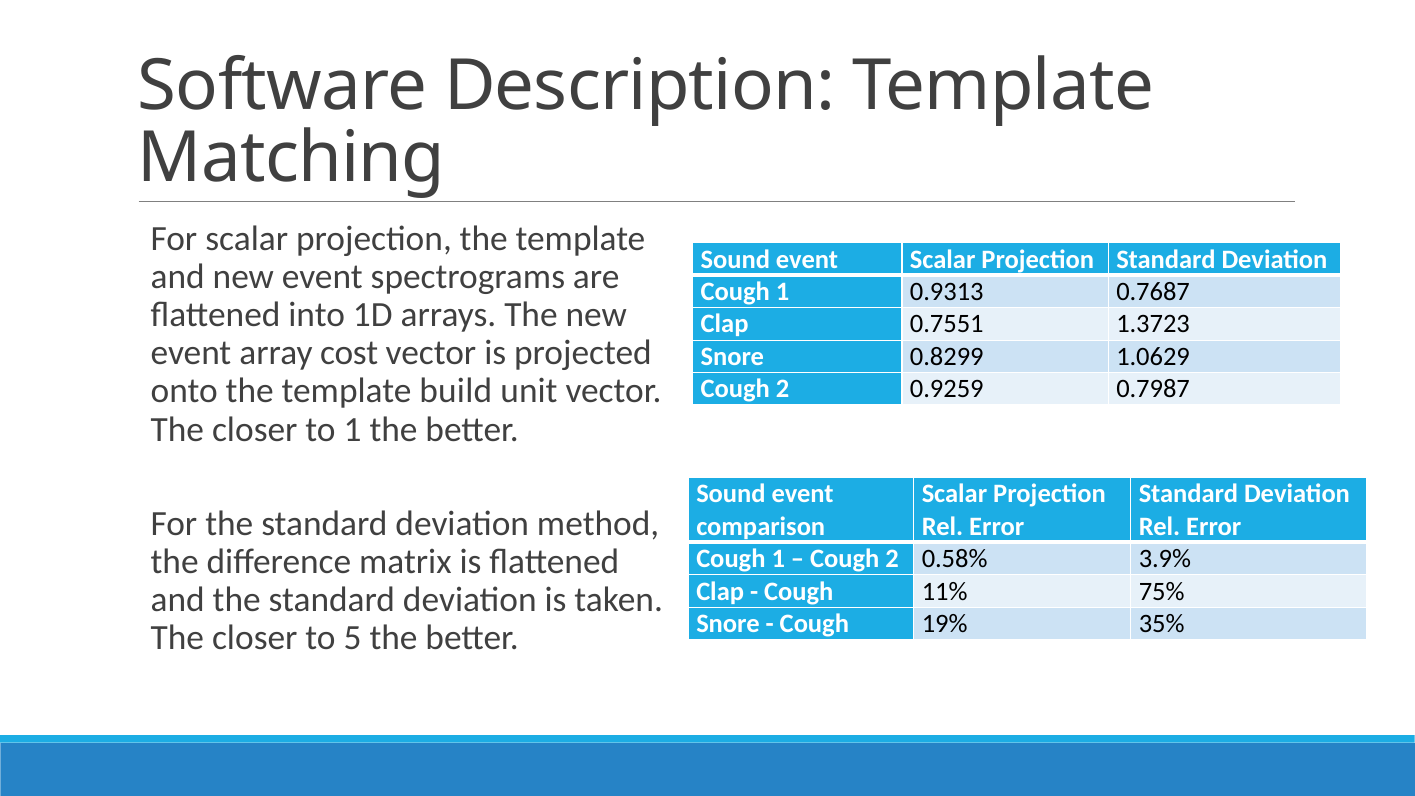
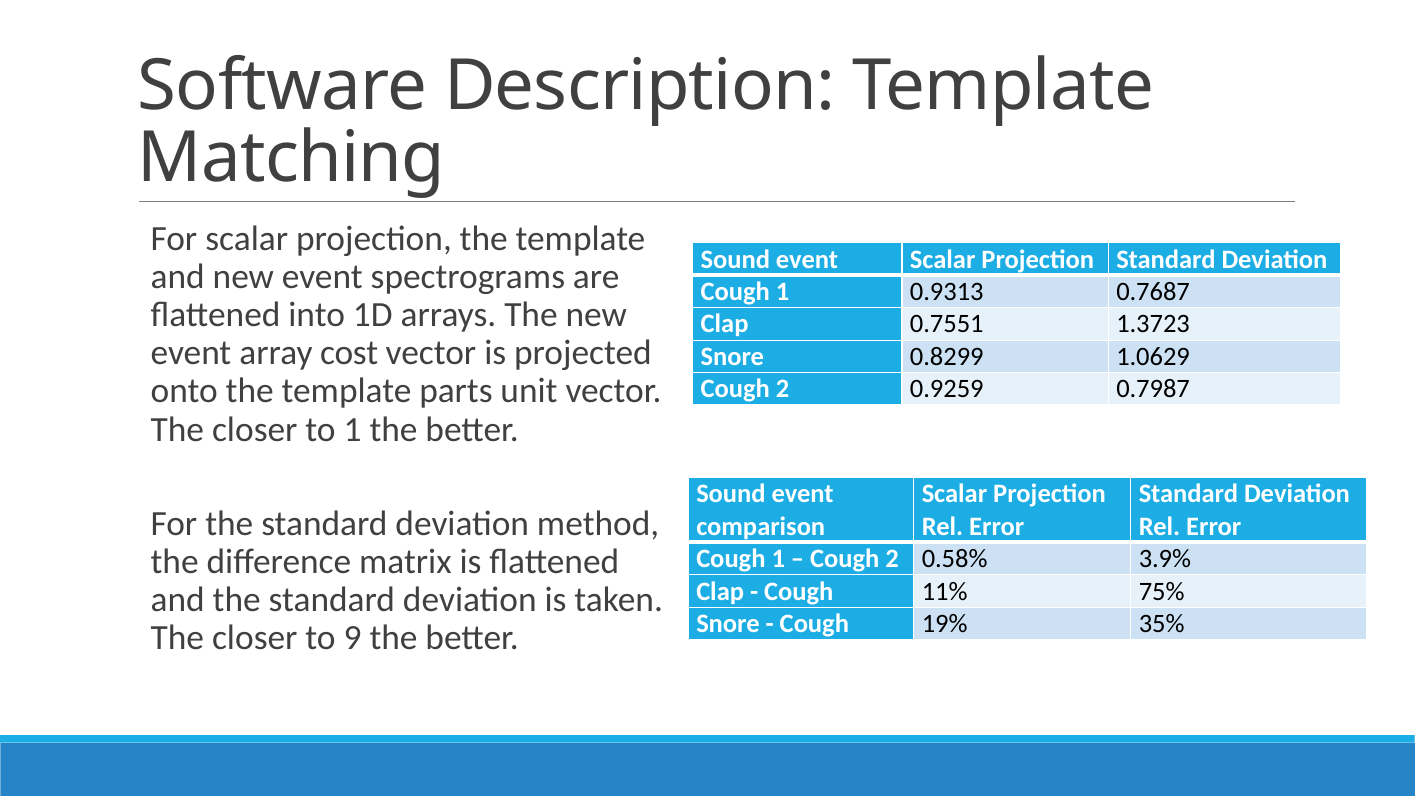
build: build -> parts
5: 5 -> 9
